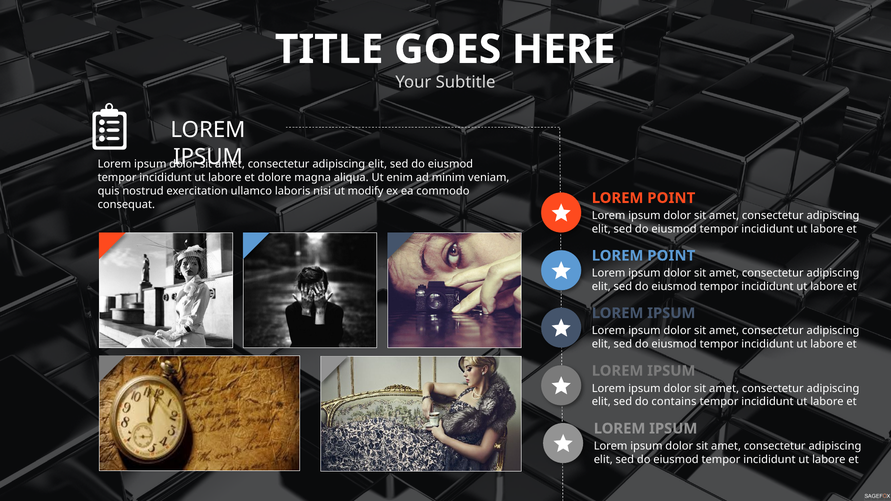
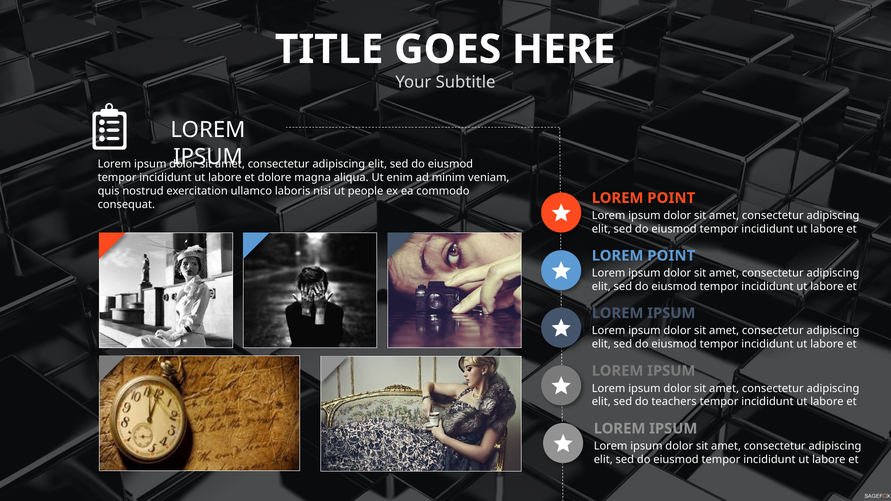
modify: modify -> people
contains: contains -> teachers
